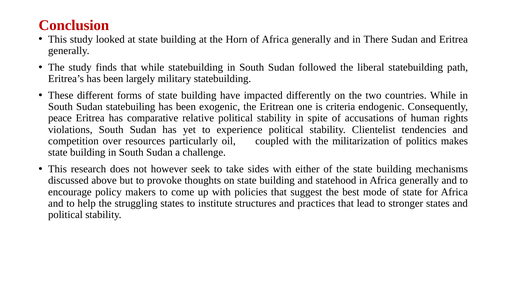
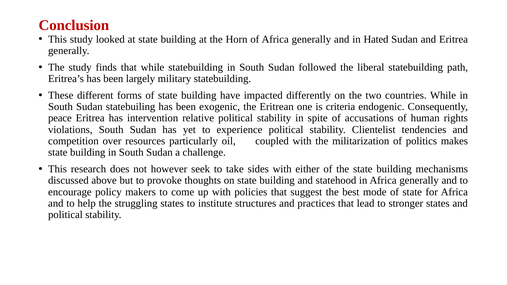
There: There -> Hated
comparative: comparative -> intervention
